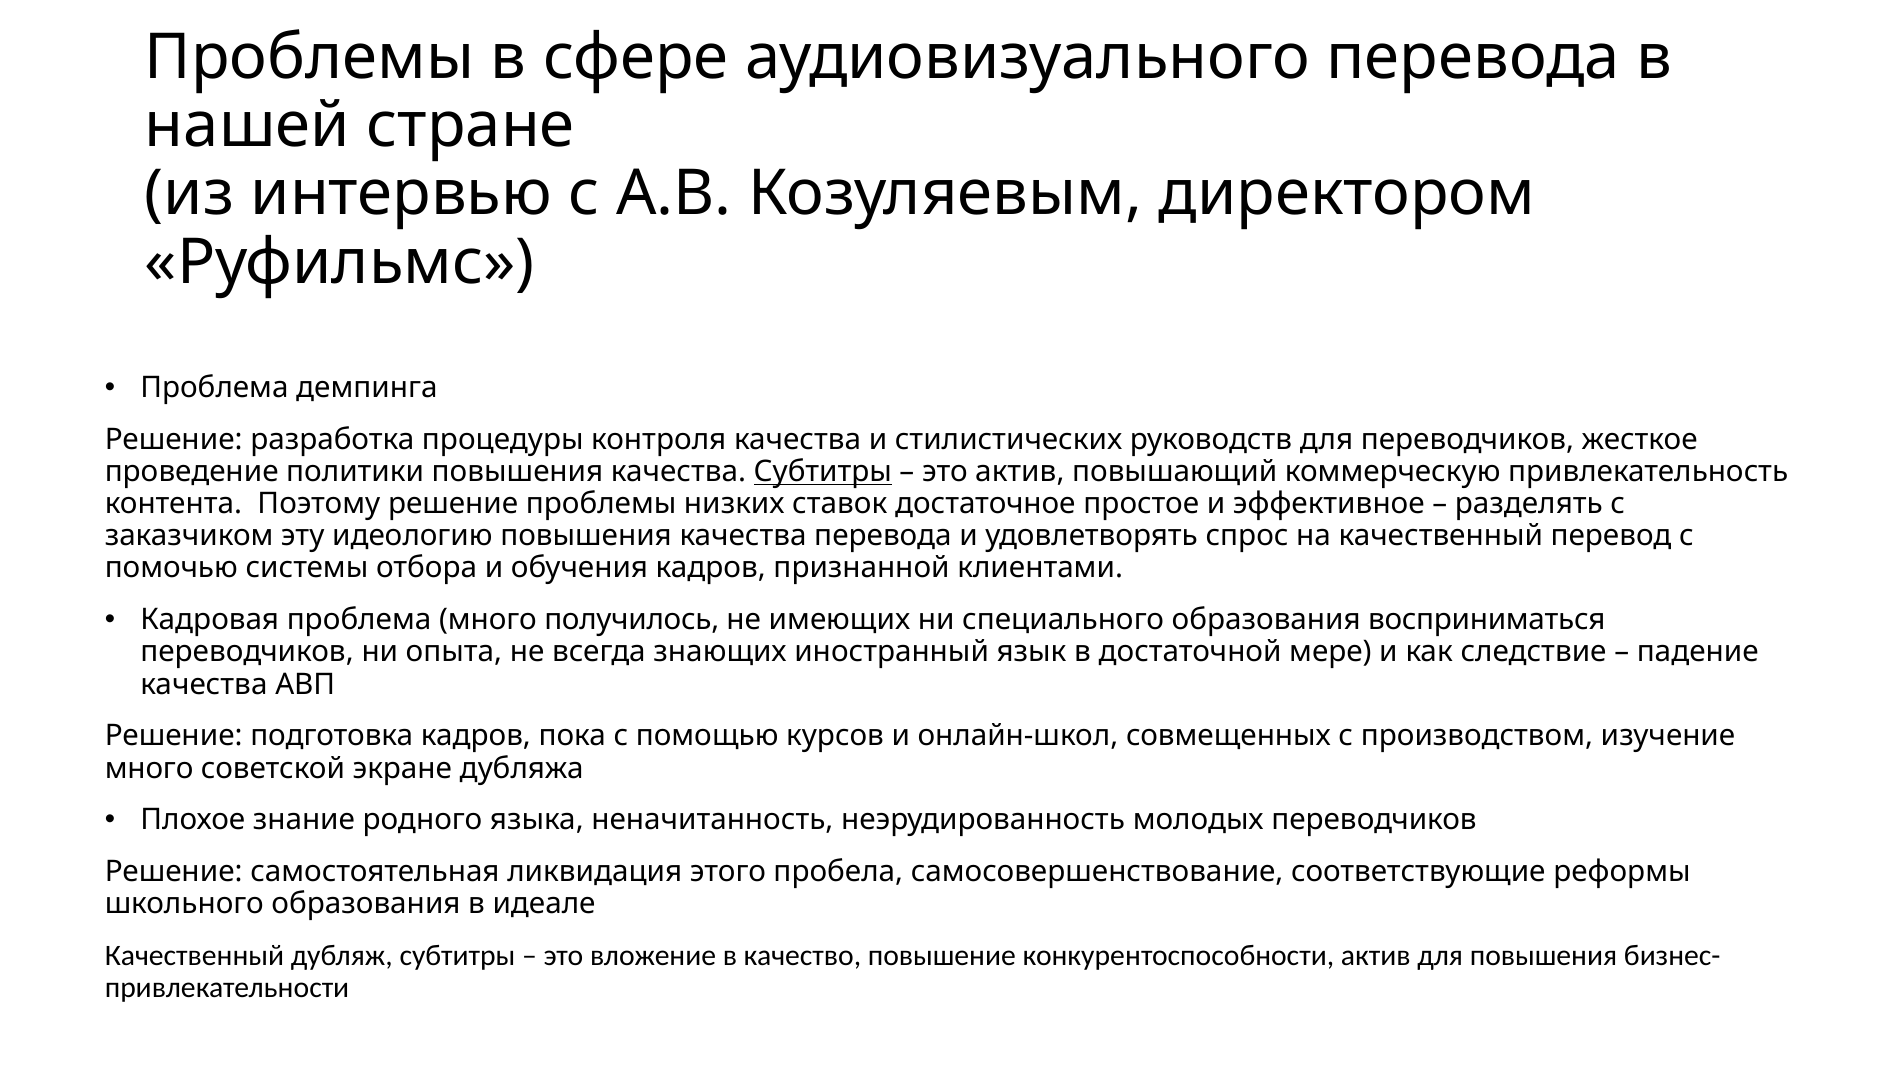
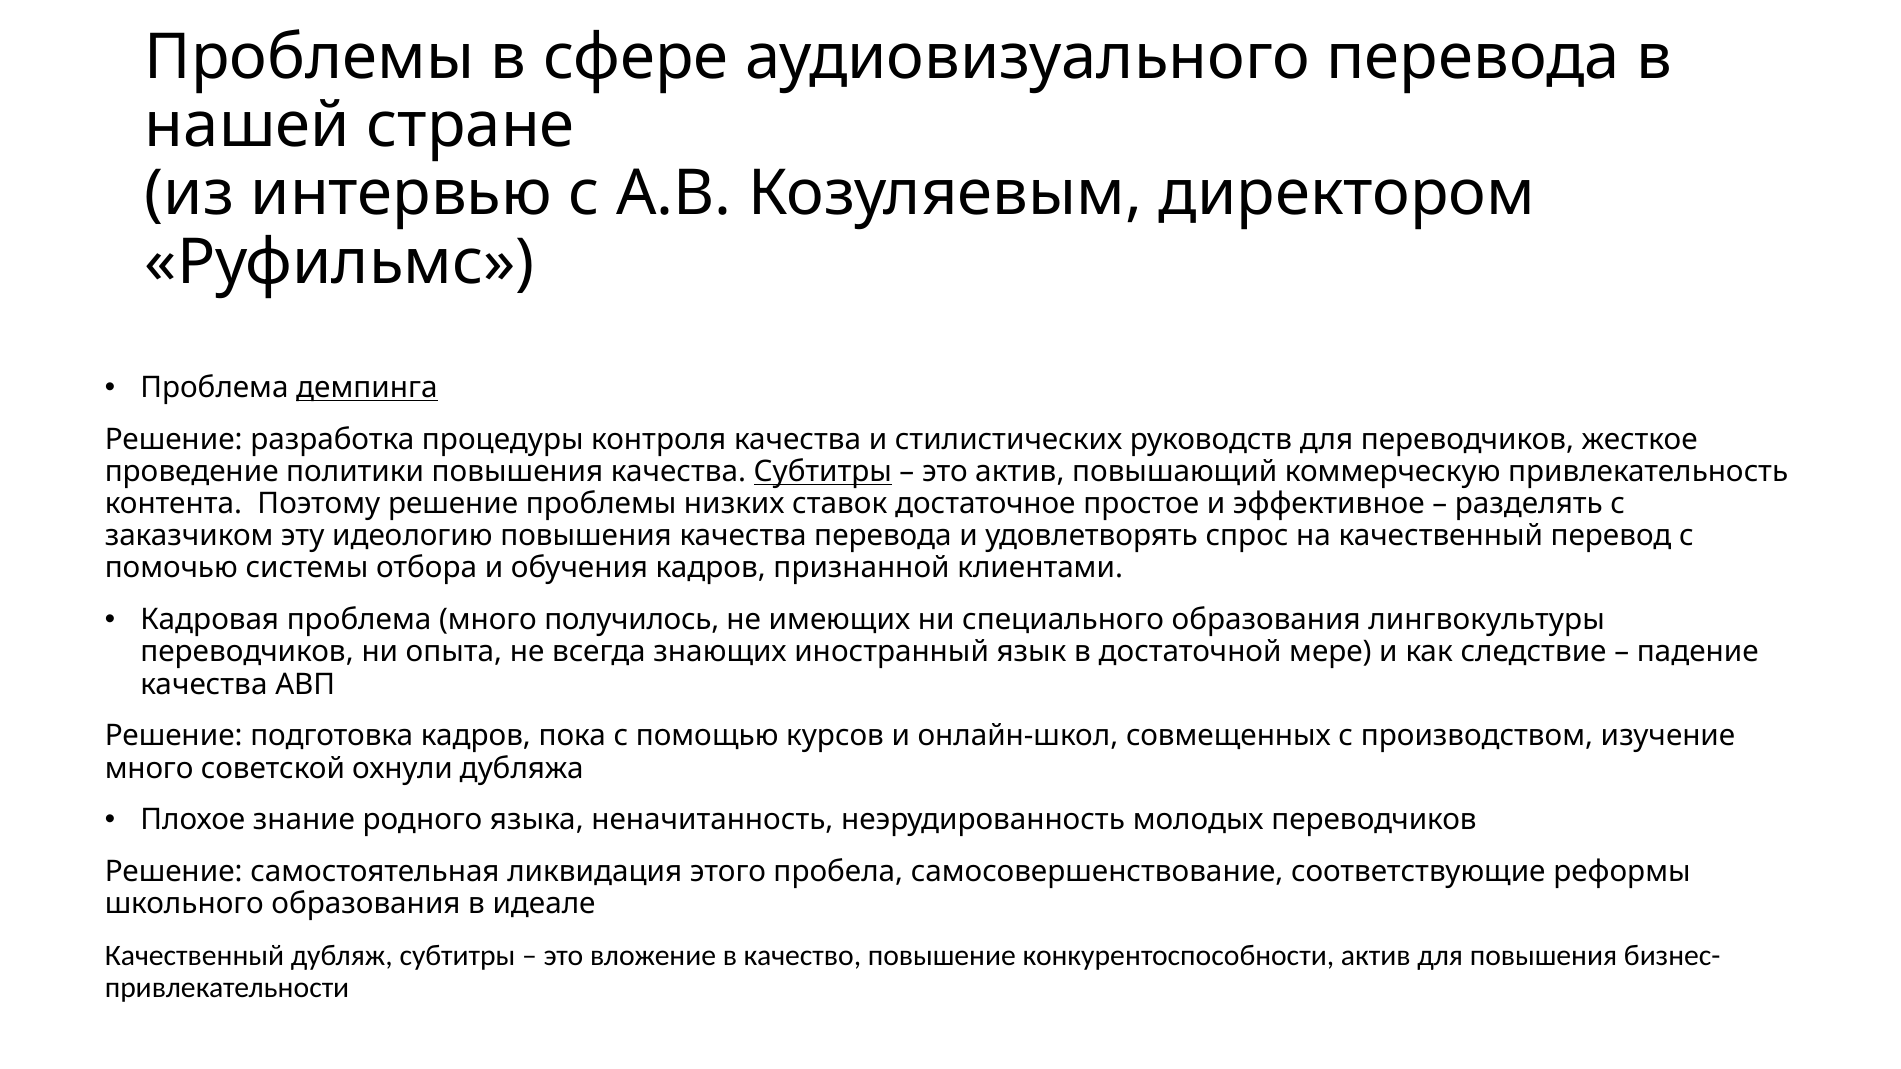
демпинга underline: none -> present
восприниматься: восприниматься -> лингвокультуры
экране: экране -> охнули
